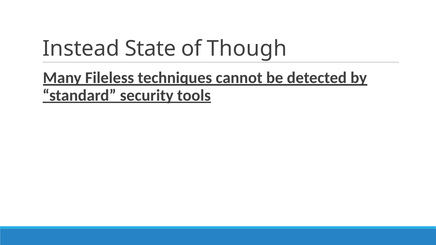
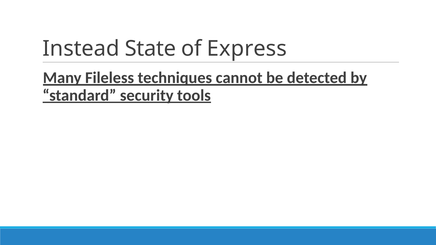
Though: Though -> Express
